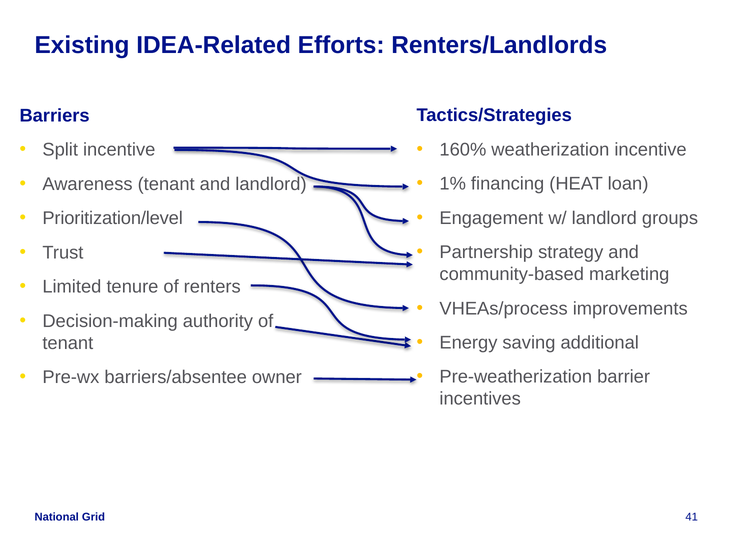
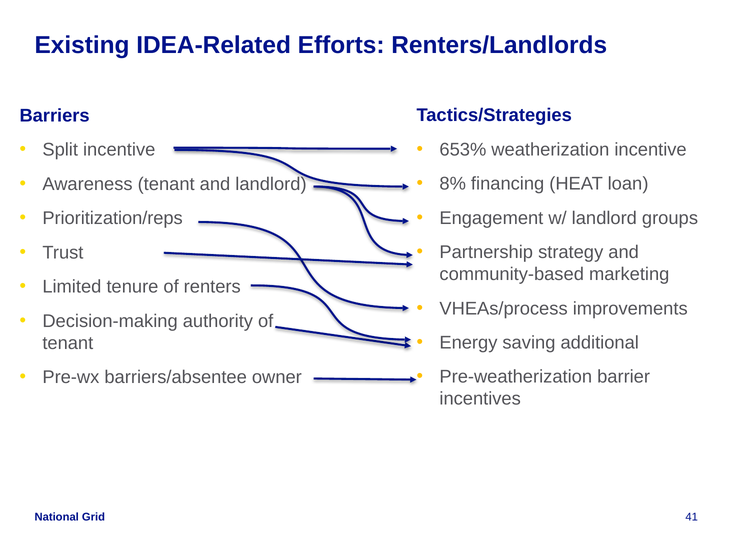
160%: 160% -> 653%
1%: 1% -> 8%
Prioritization/level: Prioritization/level -> Prioritization/reps
